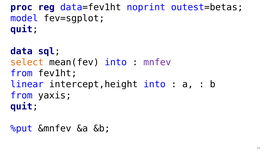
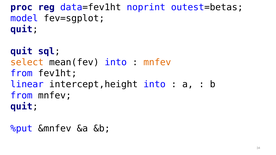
data at (21, 51): data -> quit
mnfev at (157, 62) colour: purple -> orange
from yaxis: yaxis -> mnfev
